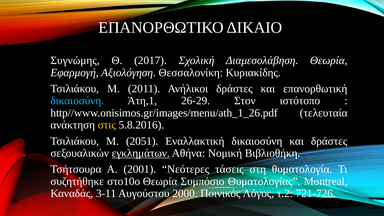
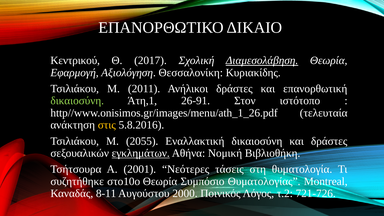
Συγνώμης: Συγνώμης -> Κεντρικού
Διαμεσολάβηση underline: none -> present
δικαιοσύνη at (77, 101) colour: light blue -> light green
26-29: 26-29 -> 26-91
2051: 2051 -> 2055
3-11: 3-11 -> 8-11
